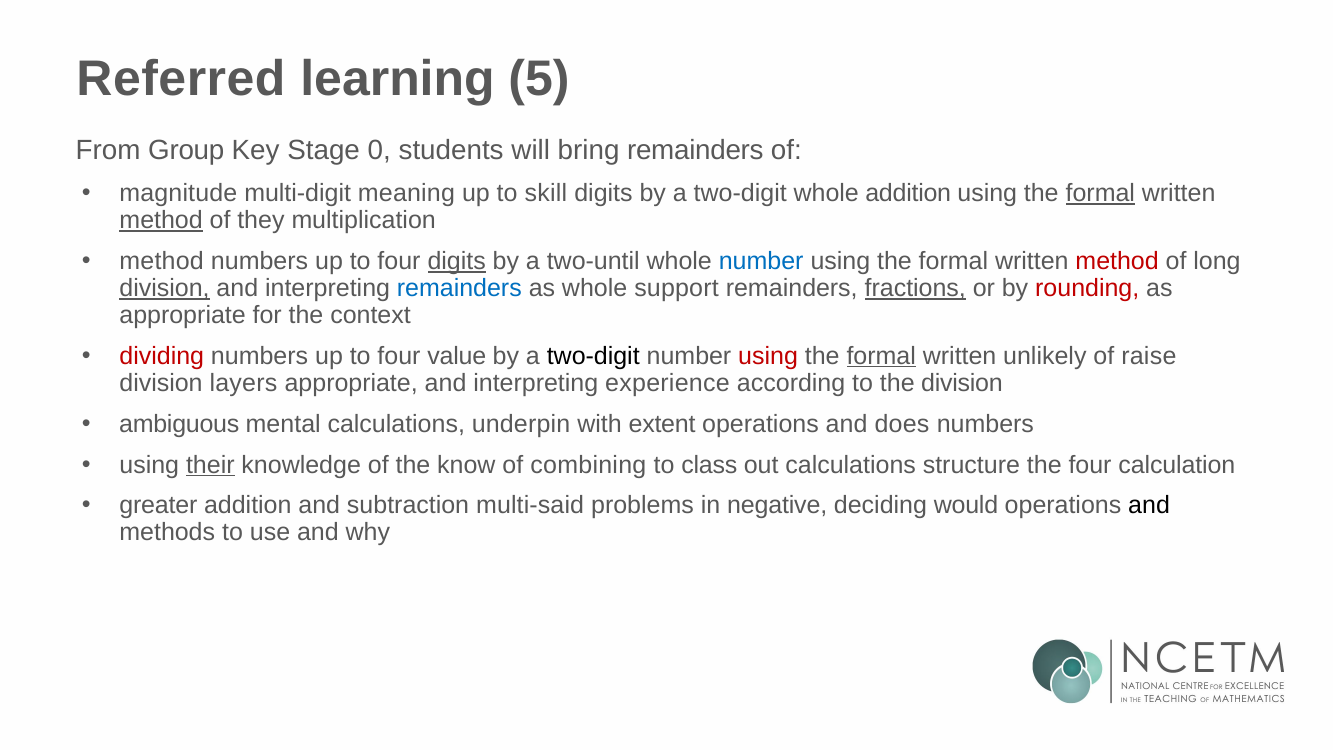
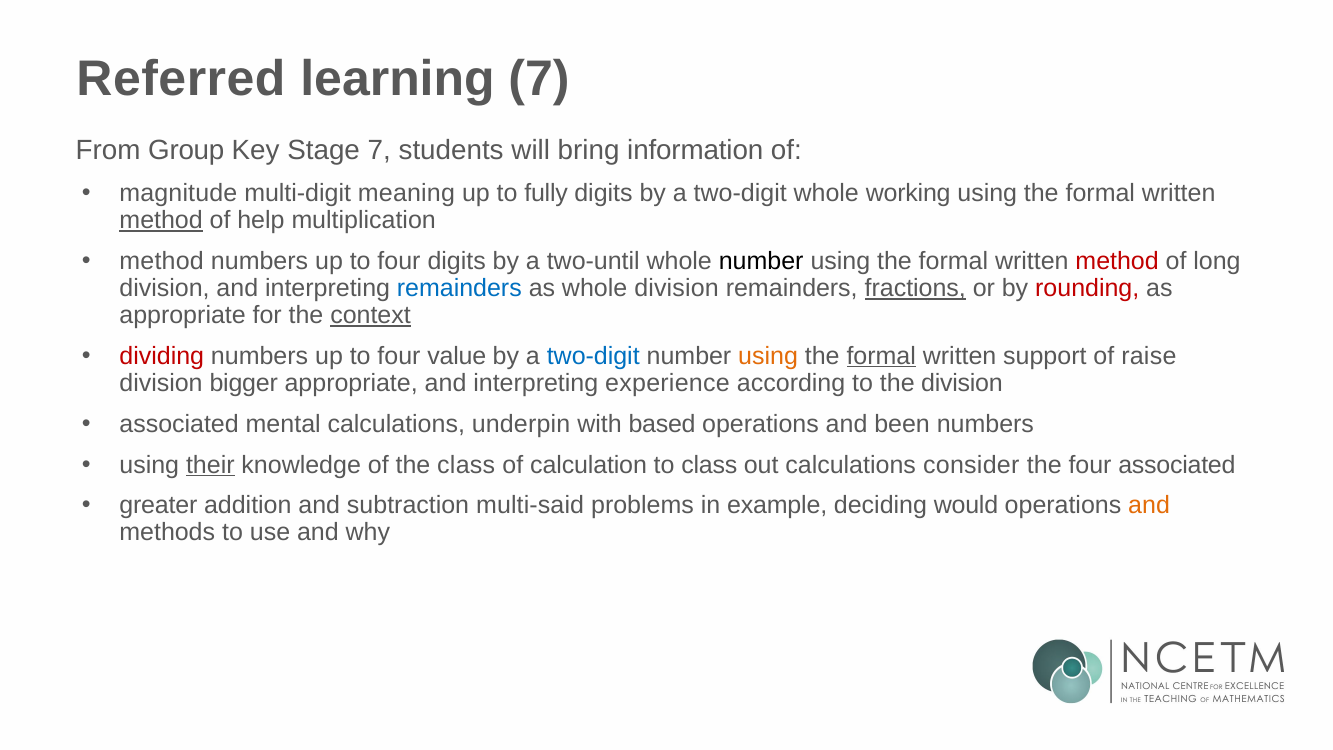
learning 5: 5 -> 7
Stage 0: 0 -> 7
bring remainders: remainders -> information
skill: skill -> fully
whole addition: addition -> working
formal at (1100, 193) underline: present -> none
they: they -> help
digits at (457, 261) underline: present -> none
number at (761, 261) colour: blue -> black
division at (165, 288) underline: present -> none
whole support: support -> division
context underline: none -> present
two-digit at (593, 356) colour: black -> blue
using at (768, 356) colour: red -> orange
unlikely: unlikely -> support
layers: layers -> bigger
ambiguous at (179, 424): ambiguous -> associated
extent: extent -> based
does: does -> been
the know: know -> class
combining: combining -> calculation
structure: structure -> consider
four calculation: calculation -> associated
negative: negative -> example
and at (1149, 506) colour: black -> orange
